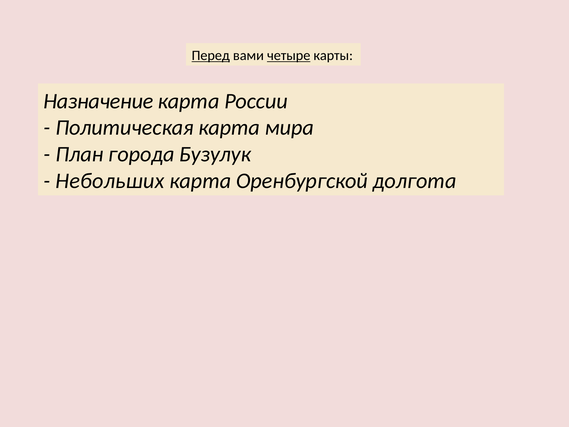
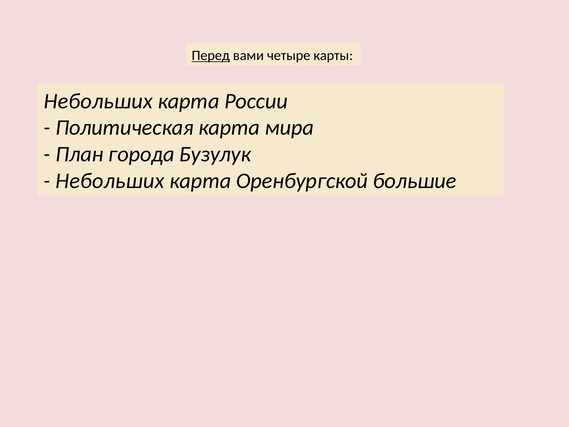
четыре underline: present -> none
Назначение at (98, 101): Назначение -> Небольших
долгота: долгота -> большие
